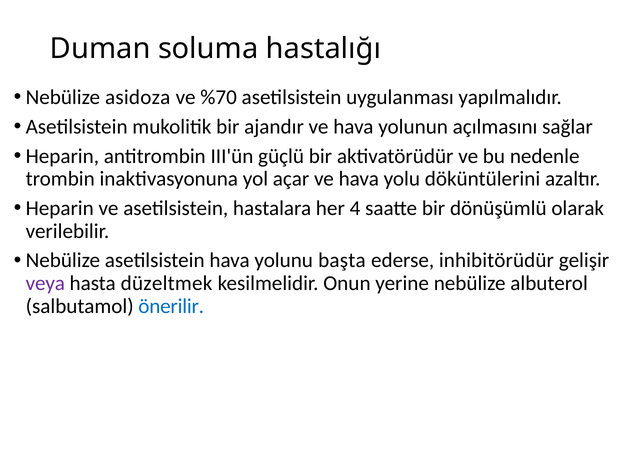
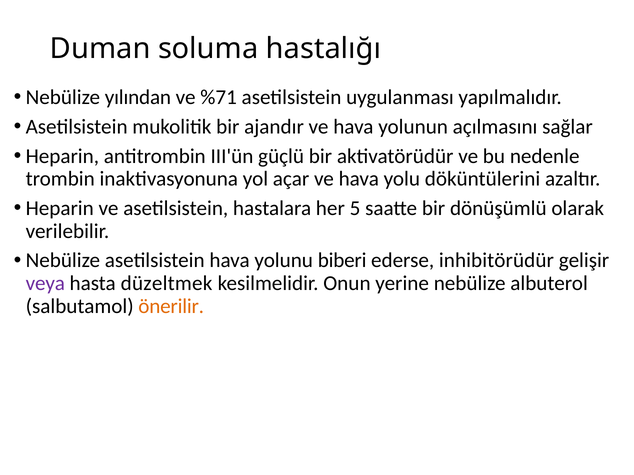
asidoza: asidoza -> yılından
%70: %70 -> %71
4: 4 -> 5
başta: başta -> biberi
önerilir colour: blue -> orange
